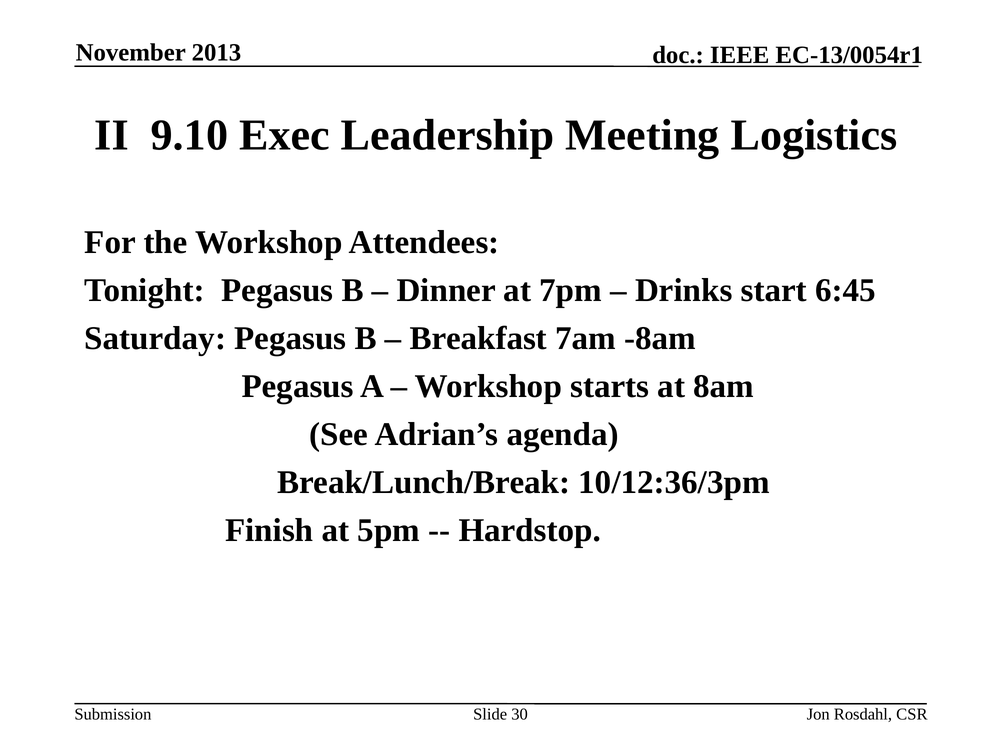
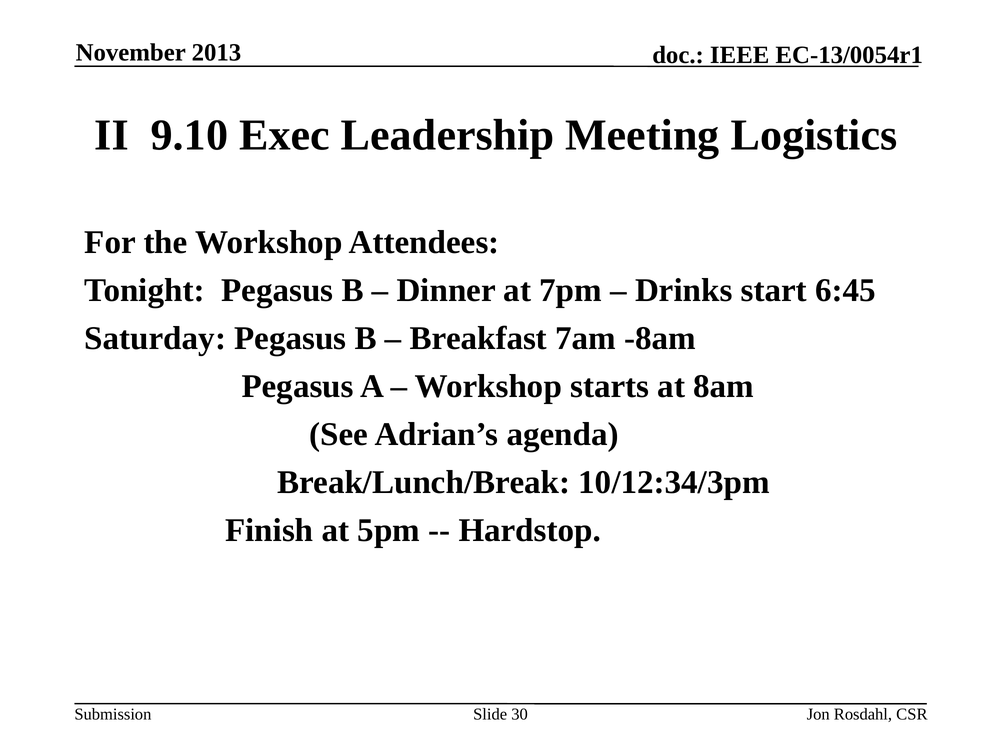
10/12:36/3pm: 10/12:36/3pm -> 10/12:34/3pm
